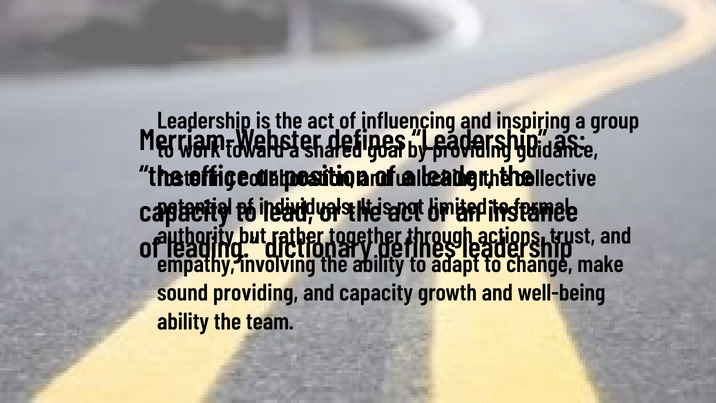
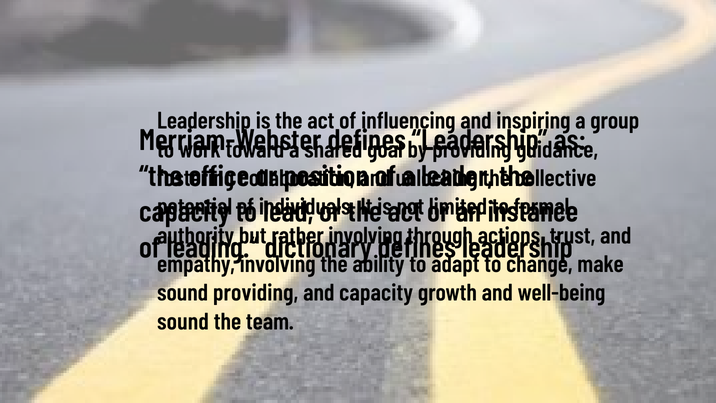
together at (365, 236): together -> involving
ability at (183, 321): ability -> sound
